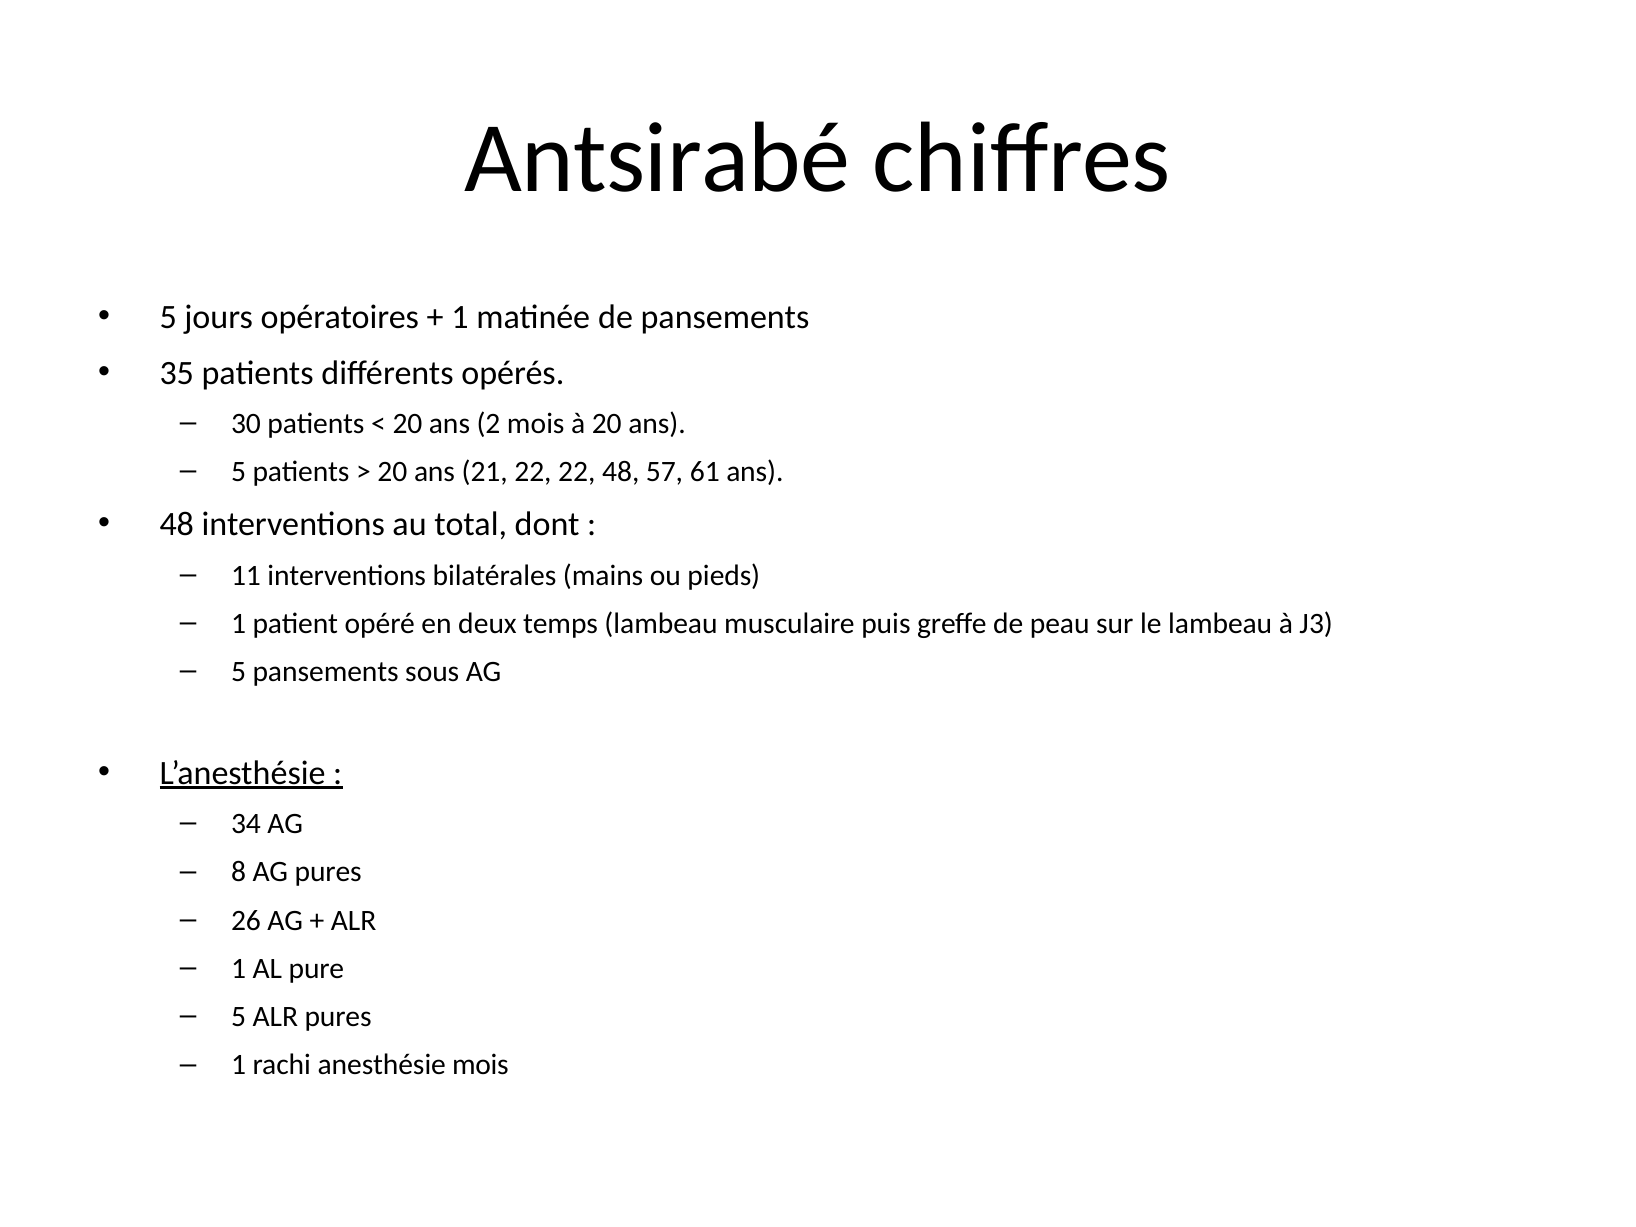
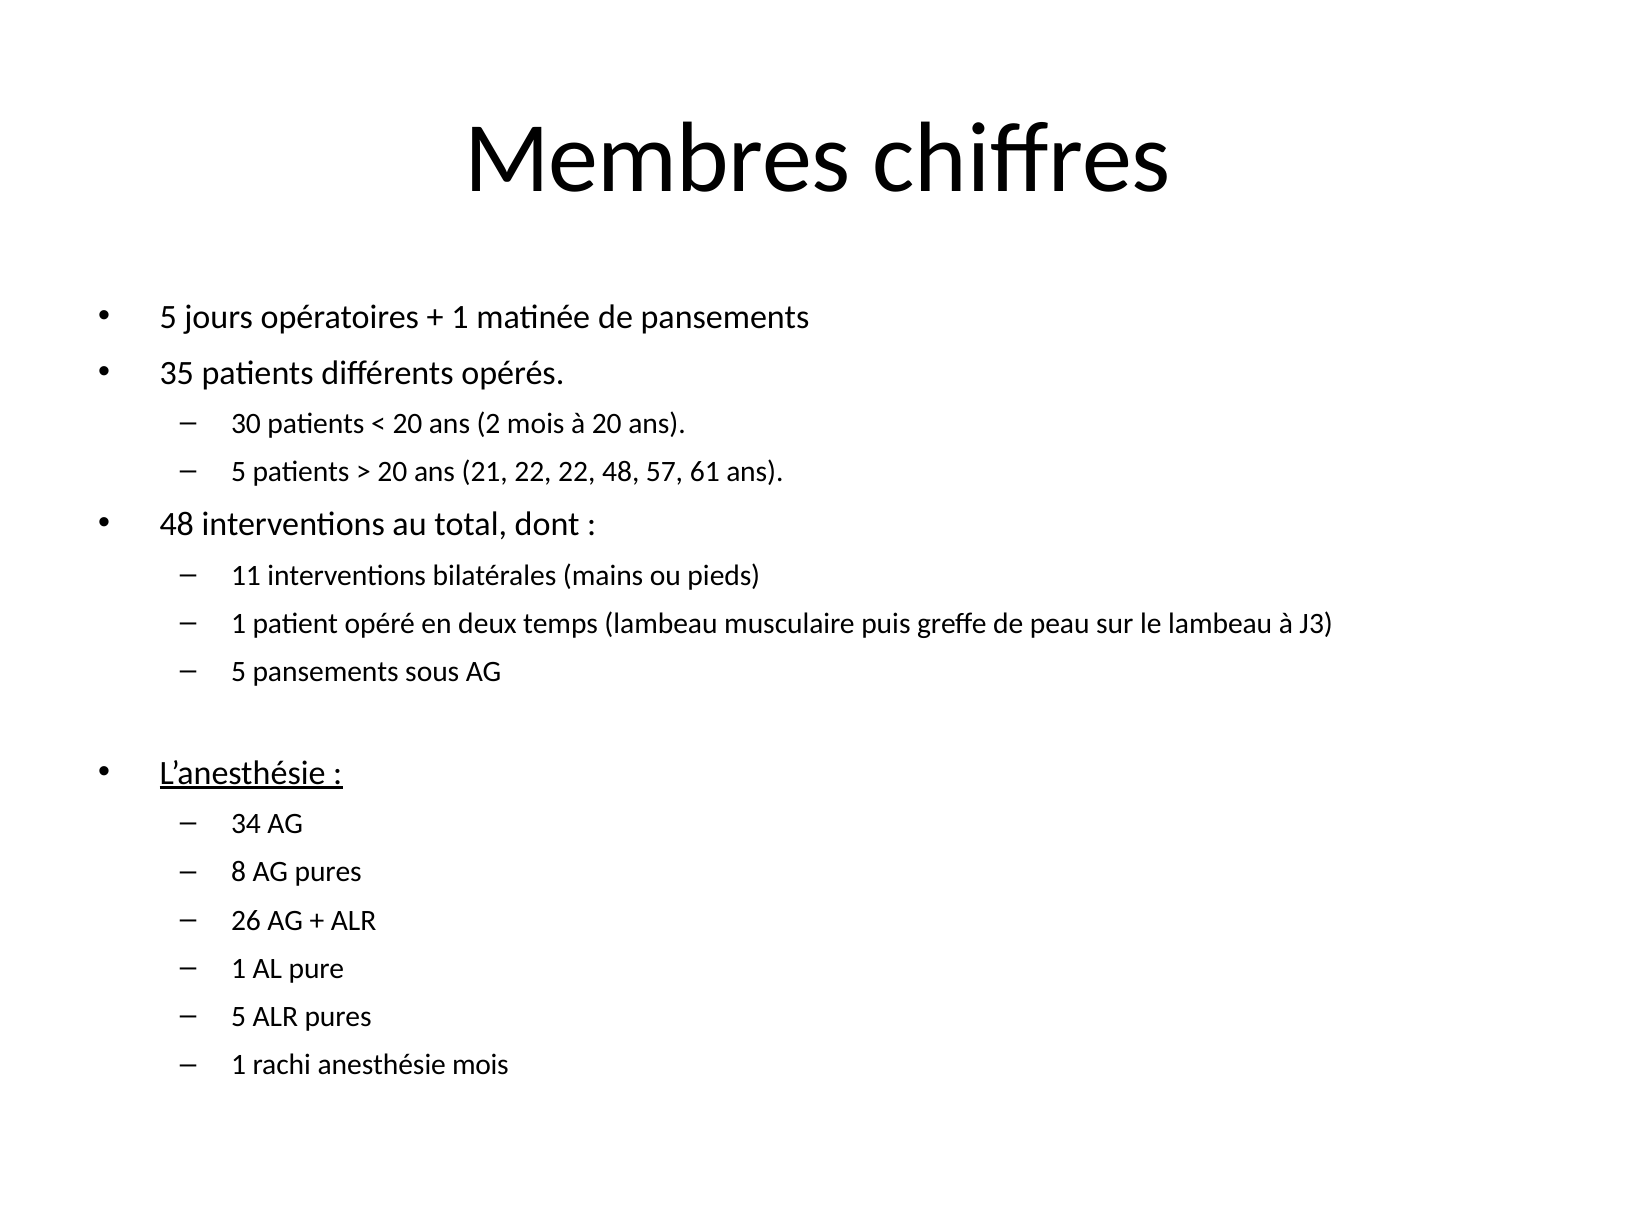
Antsirabé: Antsirabé -> Membres
